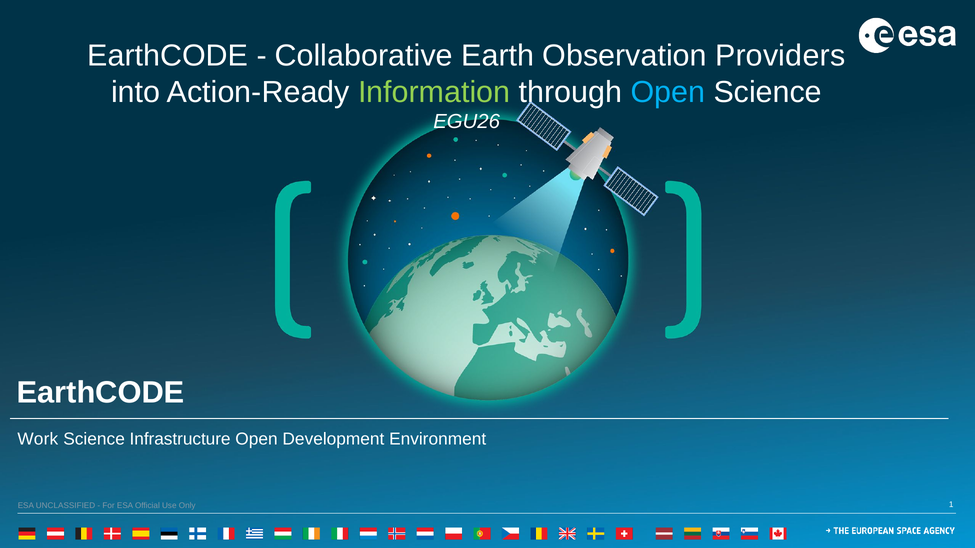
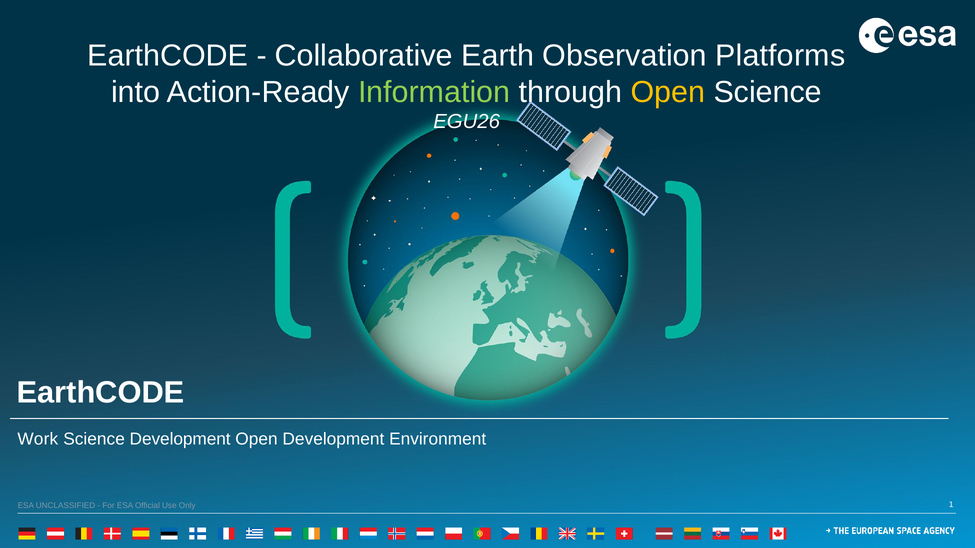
Providers: Providers -> Platforms
Open at (668, 92) colour: light blue -> yellow
Science Infrastructure: Infrastructure -> Development
